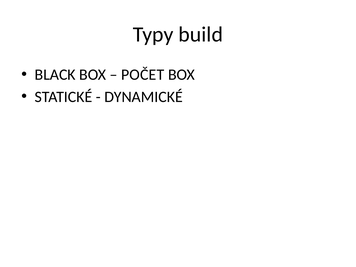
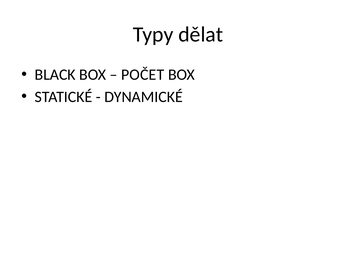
build: build -> dělat
